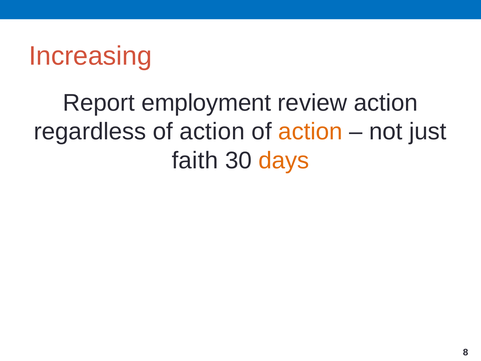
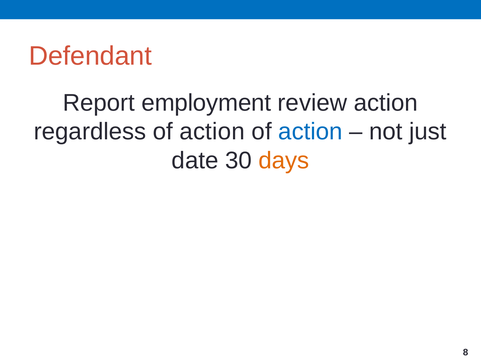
Increasing: Increasing -> Defendant
action at (310, 132) colour: orange -> blue
faith: faith -> date
